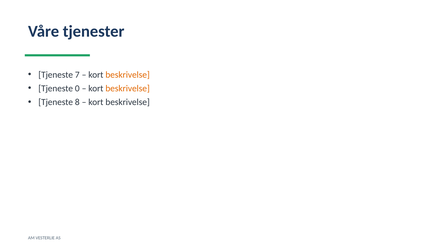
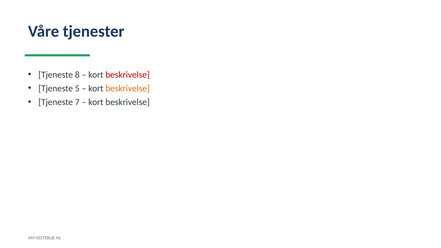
7: 7 -> 8
beskrivelse at (128, 75) colour: orange -> red
0: 0 -> 5
8: 8 -> 7
